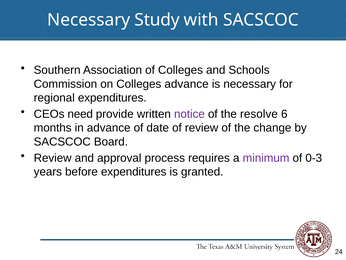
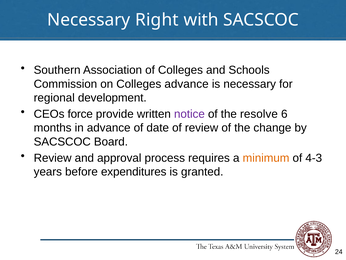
Study: Study -> Right
regional expenditures: expenditures -> development
need: need -> force
minimum colour: purple -> orange
0-3: 0-3 -> 4-3
